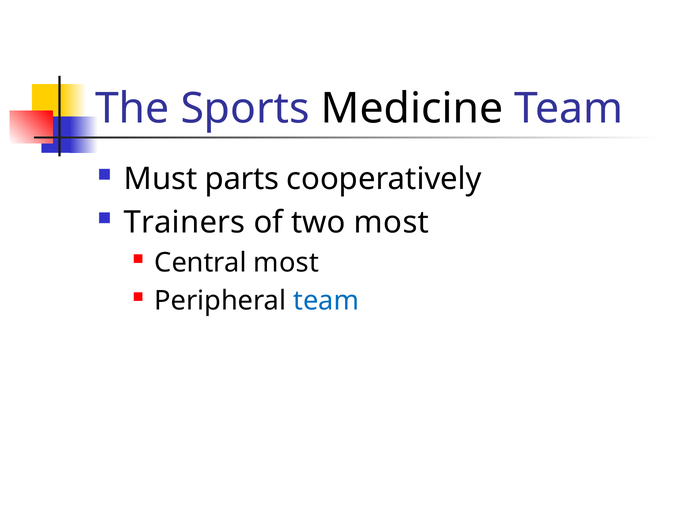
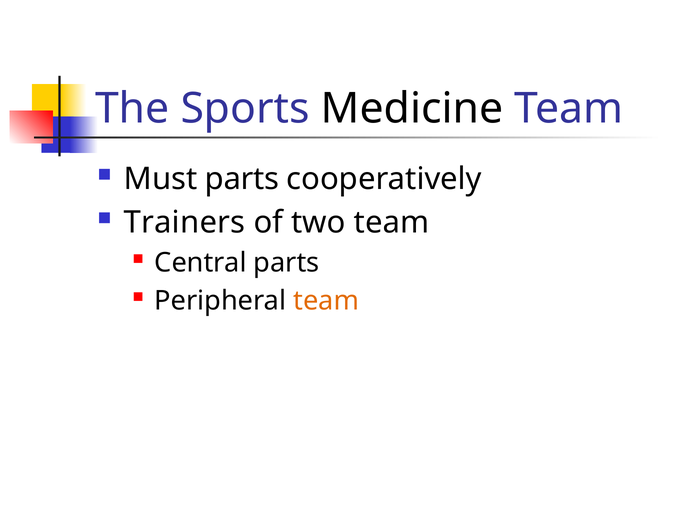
two most: most -> team
Central most: most -> parts
team at (326, 301) colour: blue -> orange
